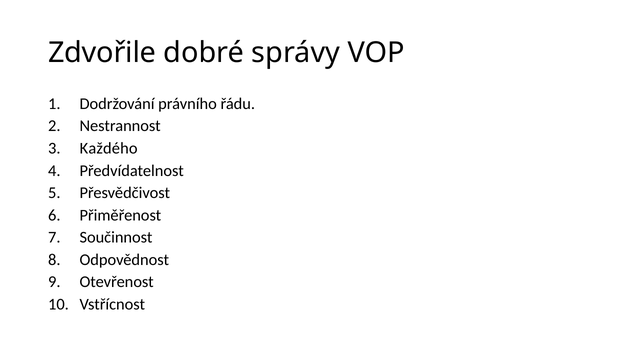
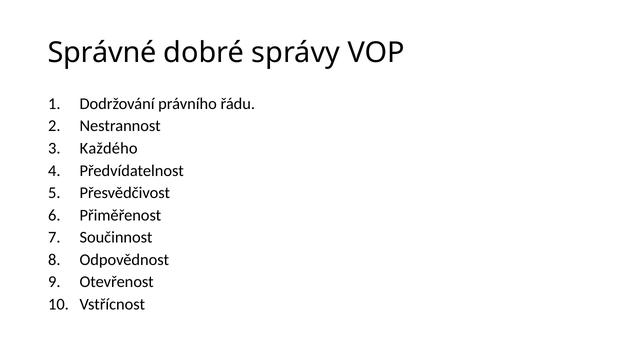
Zdvořile: Zdvořile -> Správné
